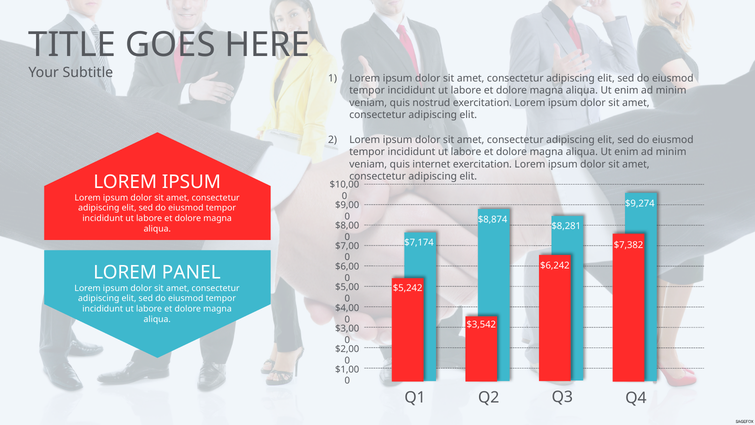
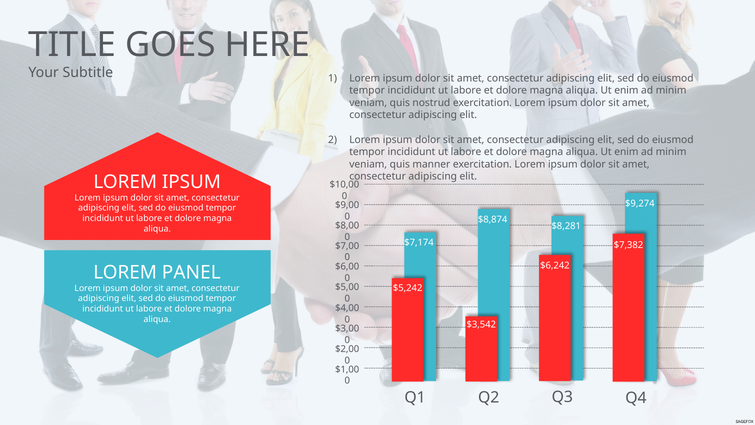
internet: internet -> manner
